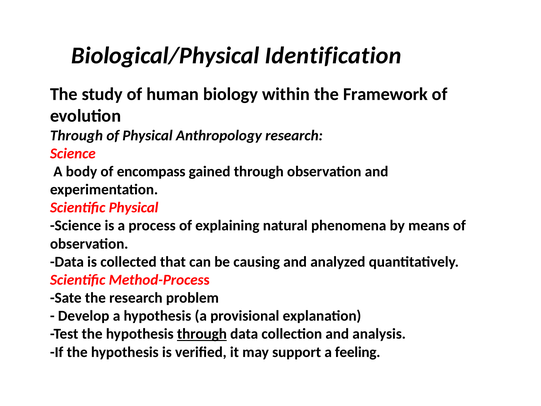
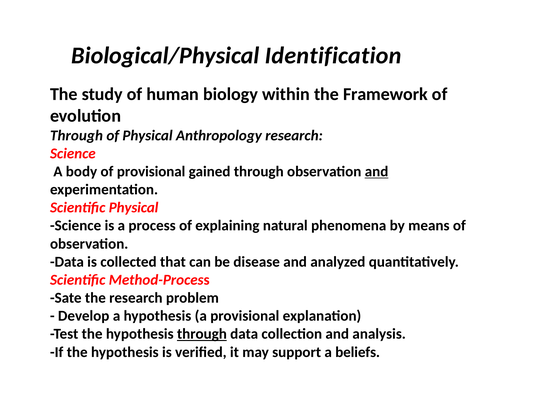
of encompass: encompass -> provisional
and at (377, 171) underline: none -> present
causing: causing -> disease
feeling: feeling -> beliefs
